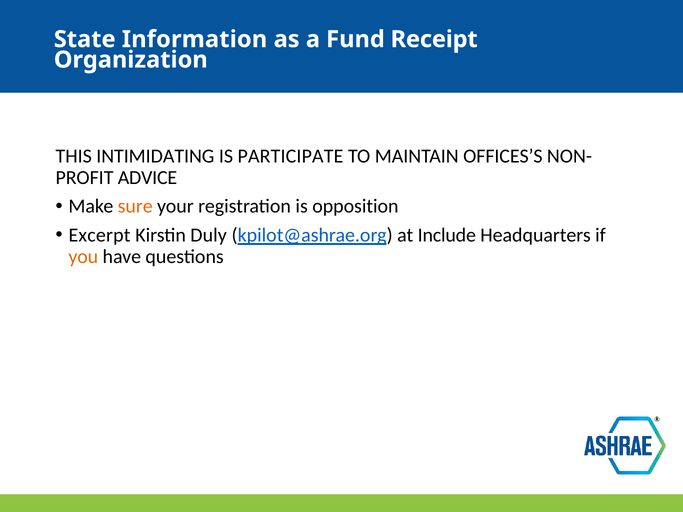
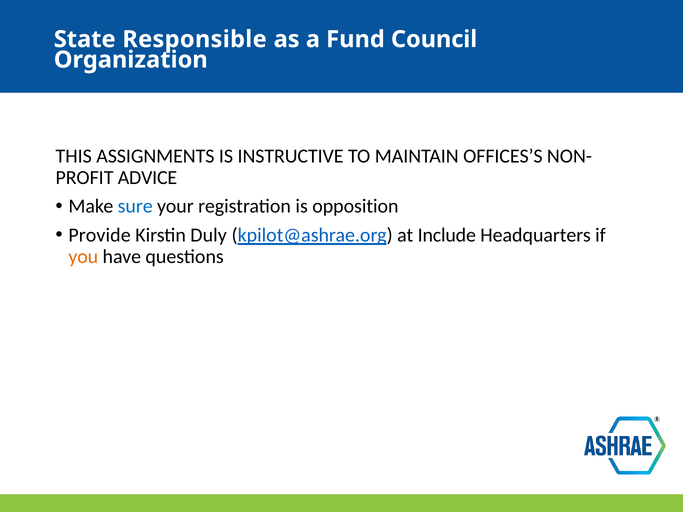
Information: Information -> Responsible
Receipt: Receipt -> Council
INTIMIDATING: INTIMIDATING -> ASSIGNMENTS
PARTICIPATE: PARTICIPATE -> INSTRUCTIVE
sure colour: orange -> blue
Excerpt: Excerpt -> Provide
